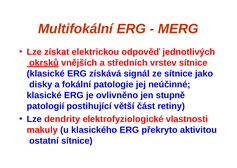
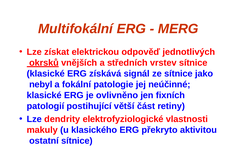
disky: disky -> nebyl
stupně: stupně -> fixních
